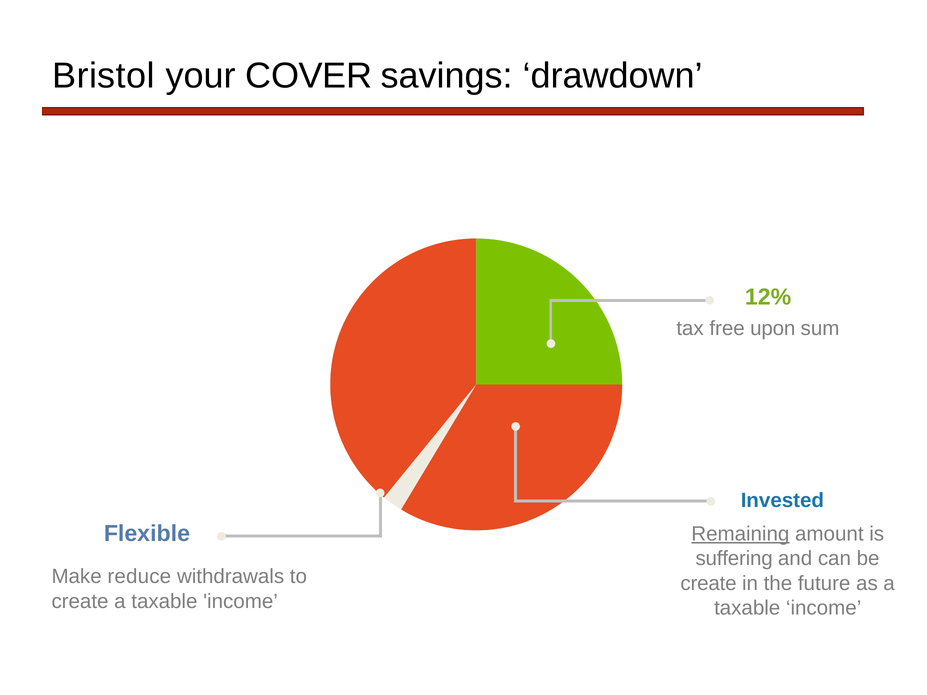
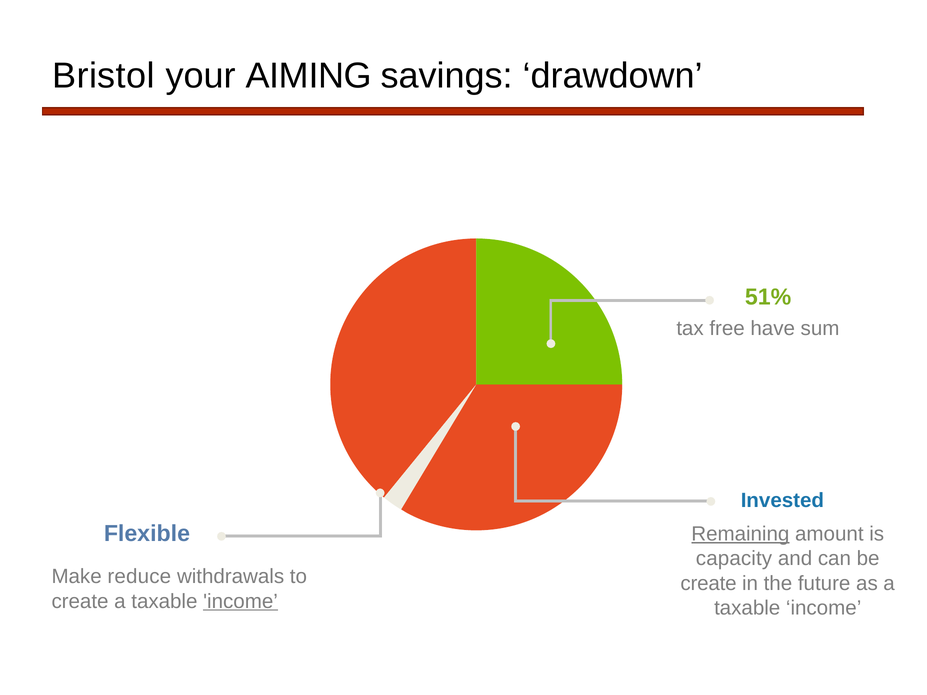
COVER: COVER -> AIMING
12%: 12% -> 51%
upon: upon -> have
suffering: suffering -> capacity
income at (241, 601) underline: none -> present
